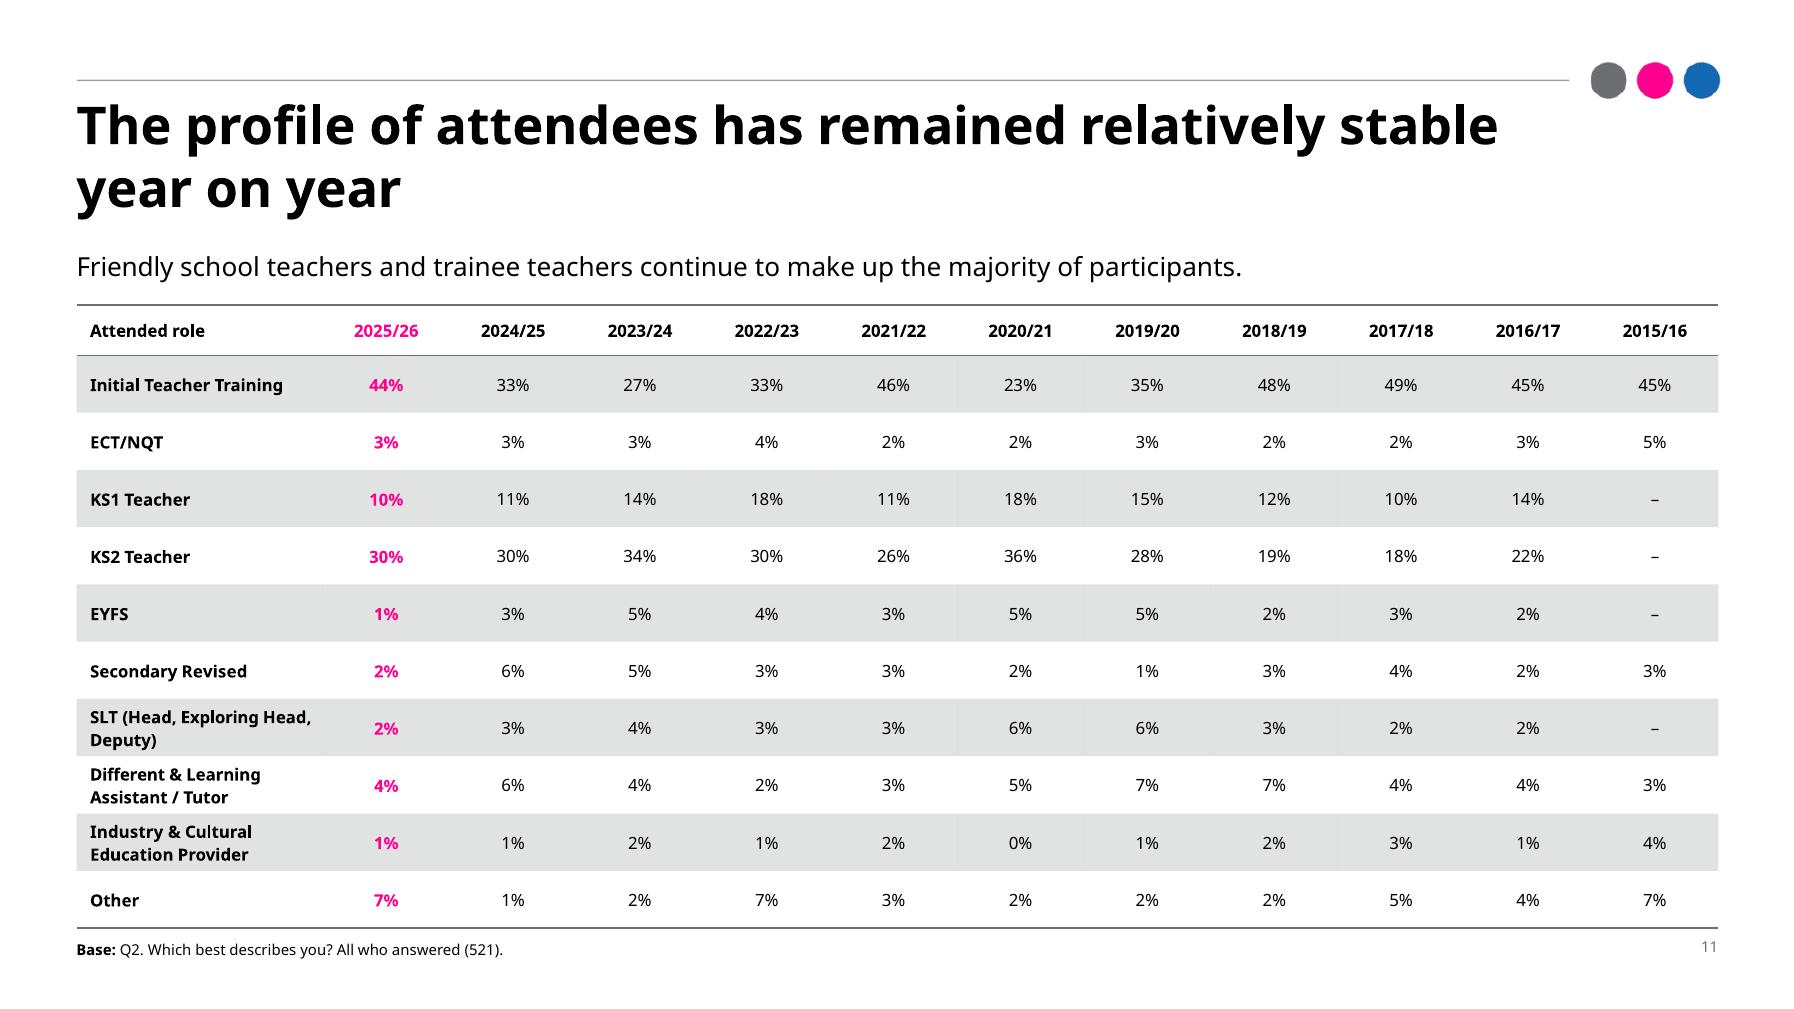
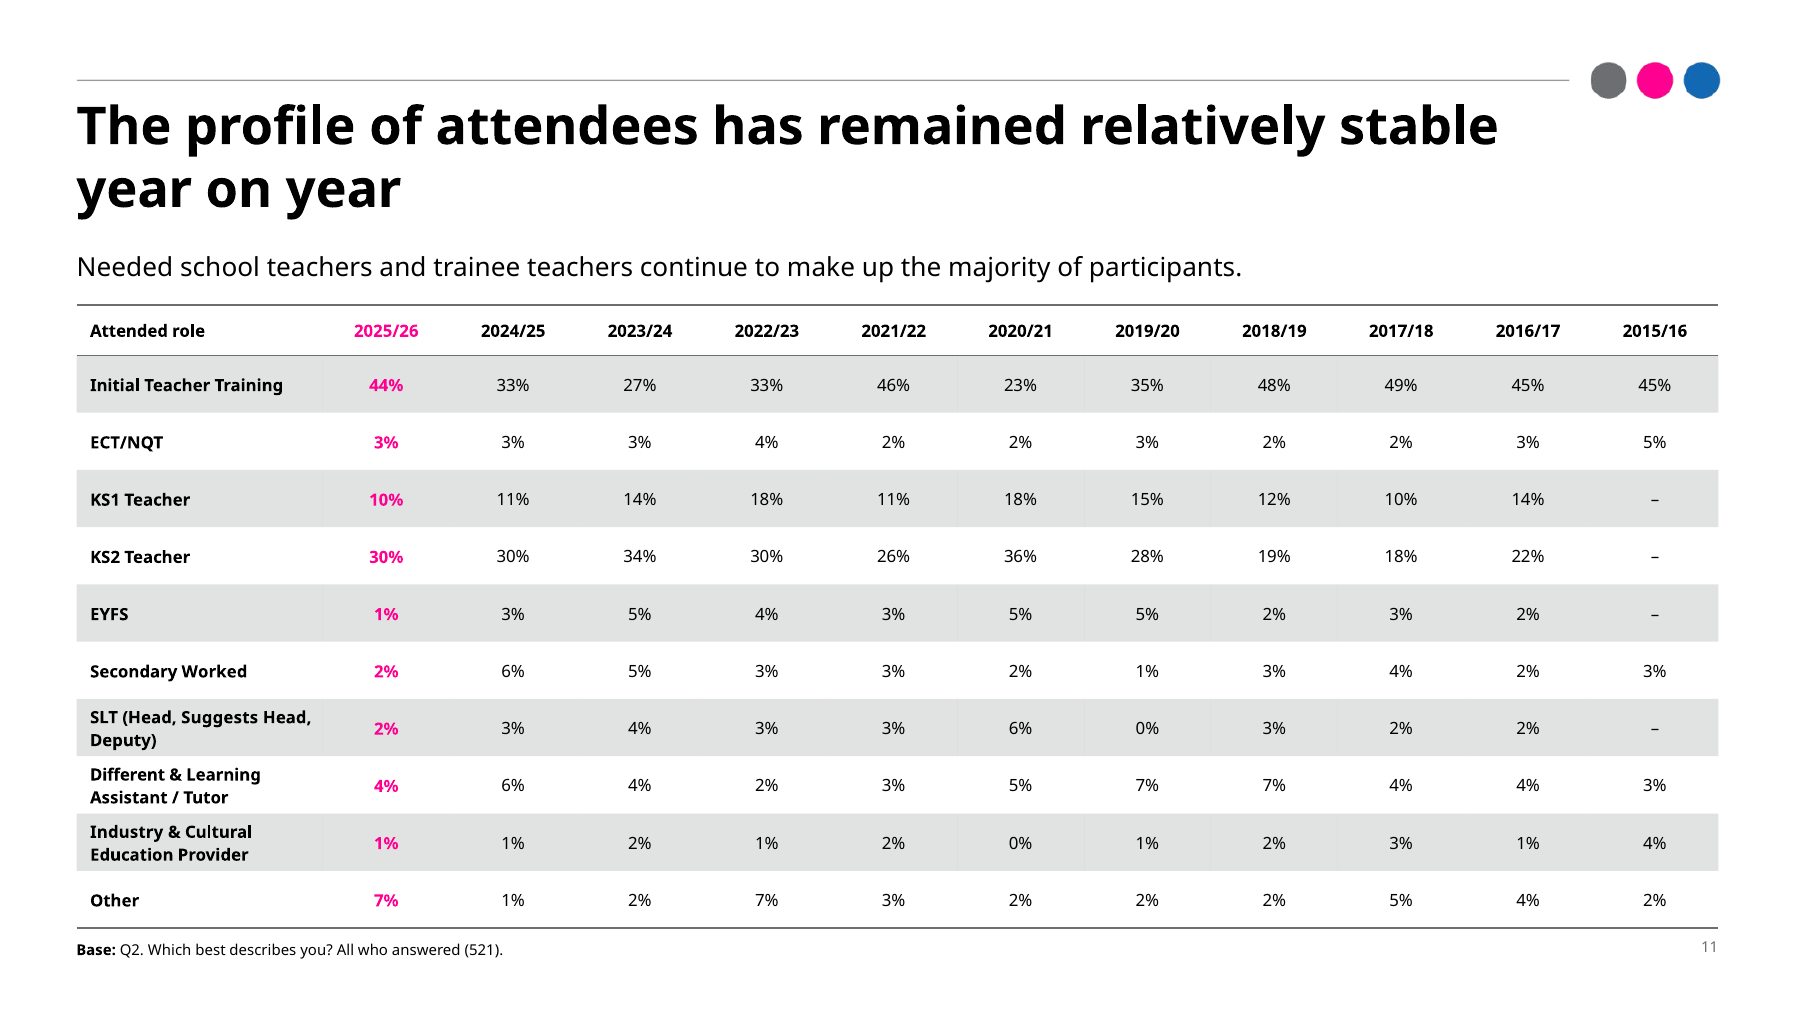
Friendly: Friendly -> Needed
Revised: Revised -> Worked
Exploring: Exploring -> Suggests
6% 6%: 6% -> 0%
5% 4% 7%: 7% -> 2%
